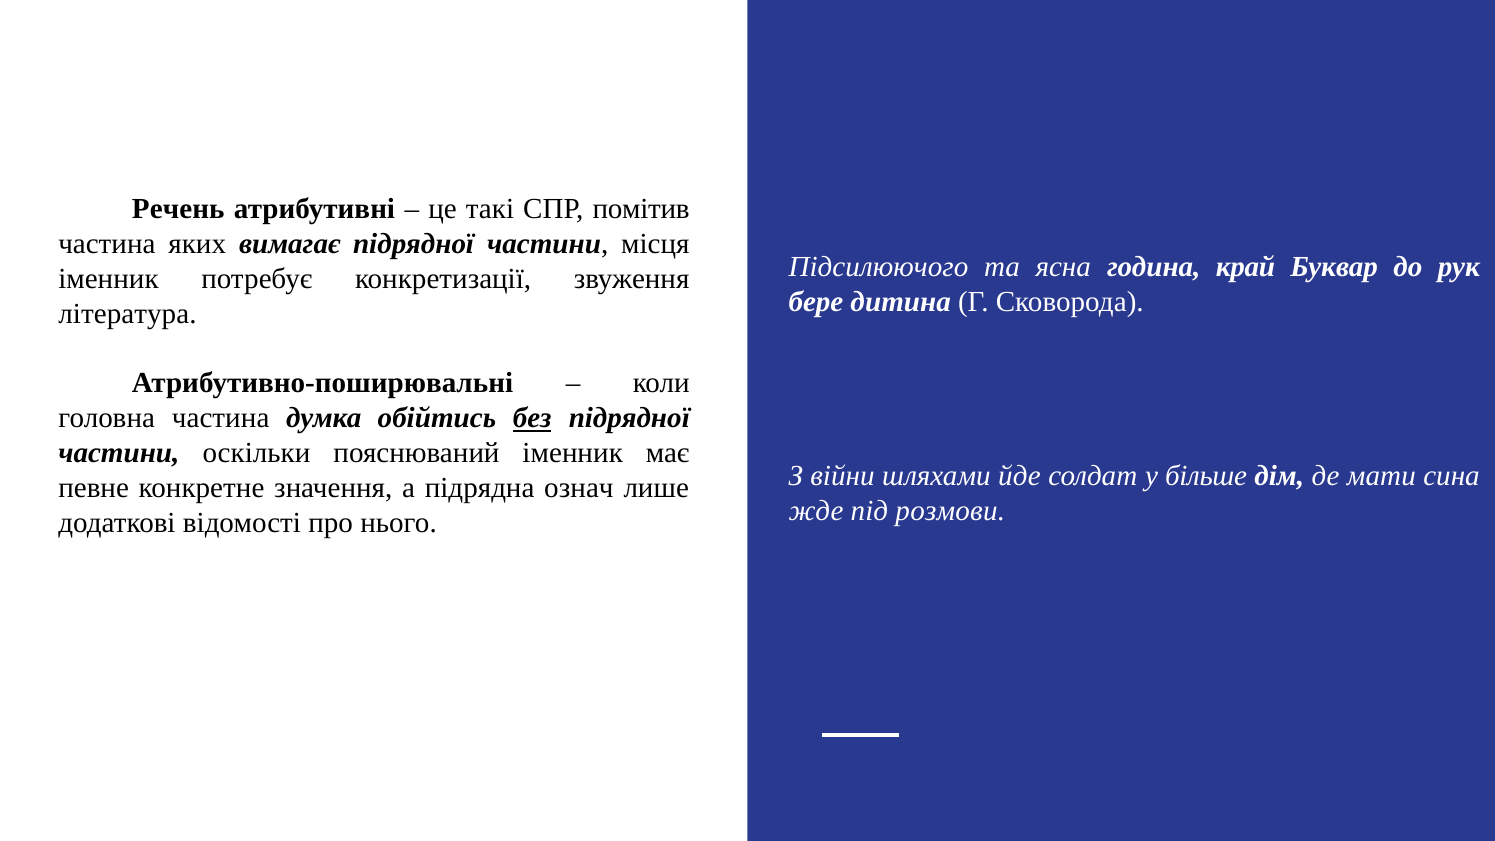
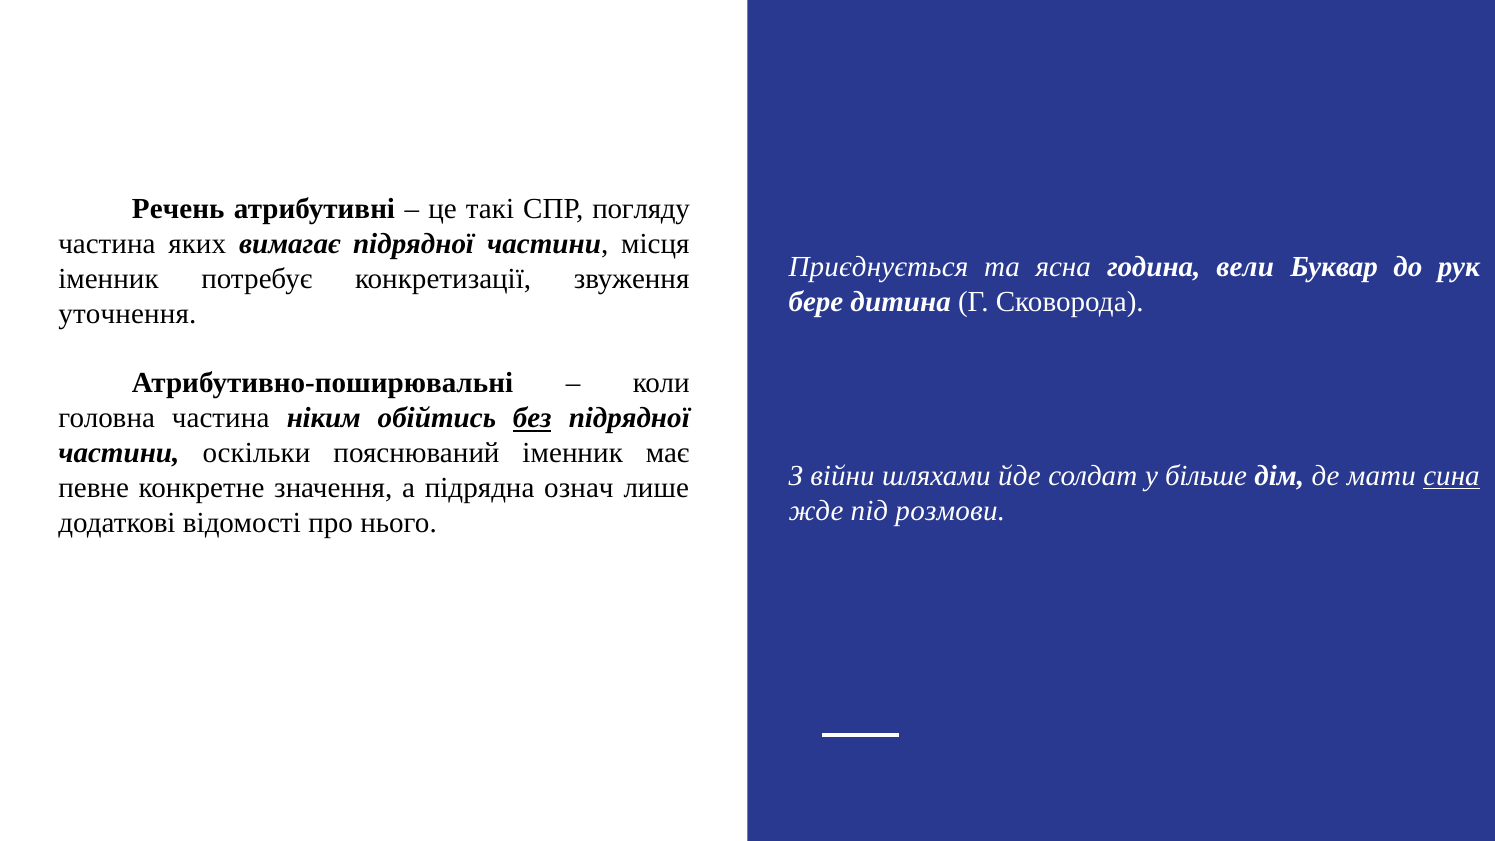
помітив: помітив -> погляду
Підсилюючого: Підсилюючого -> Приєднується
край: край -> вели
література: література -> уточнення
думка: думка -> ніким
сина underline: none -> present
